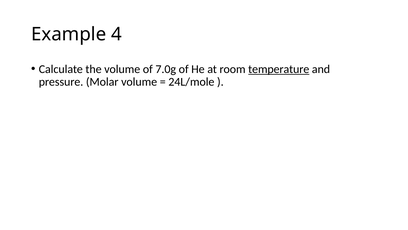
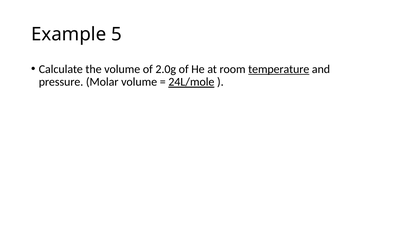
4: 4 -> 5
7.0g: 7.0g -> 2.0g
24L/mole underline: none -> present
